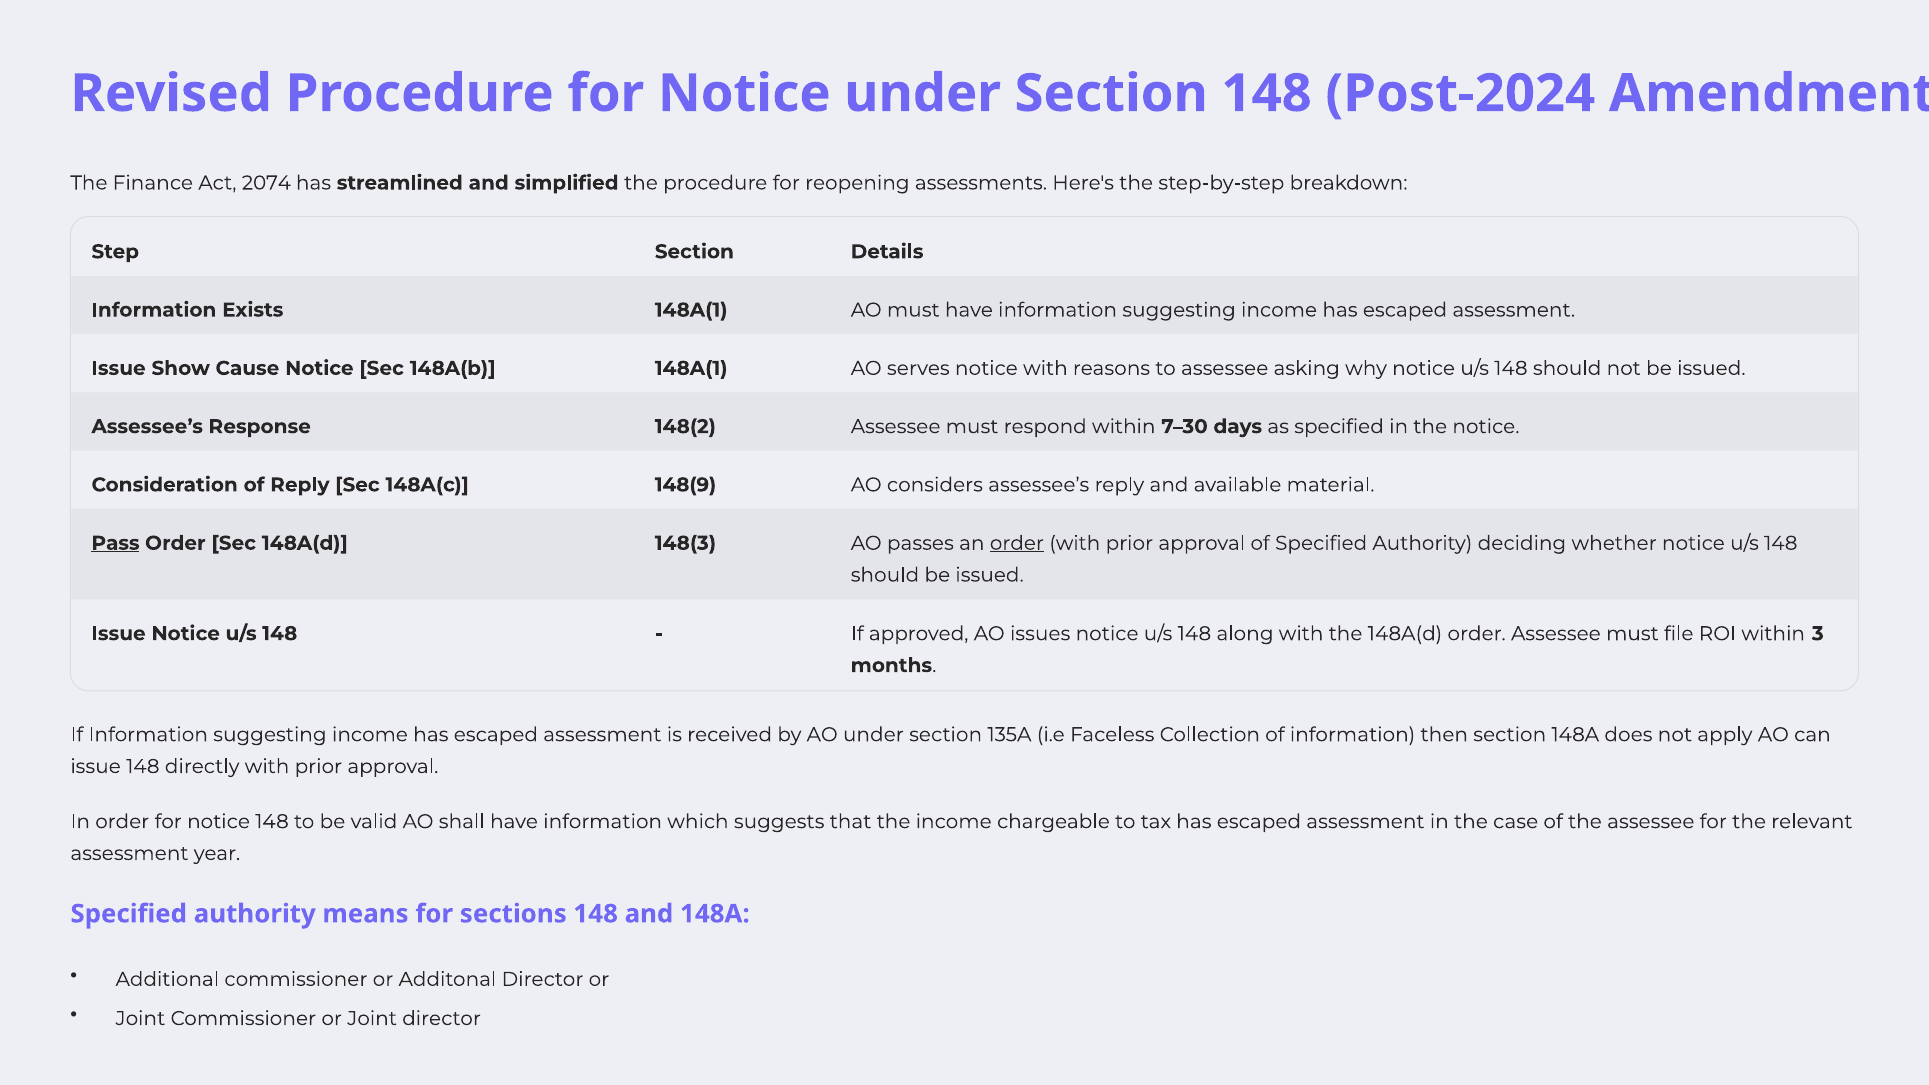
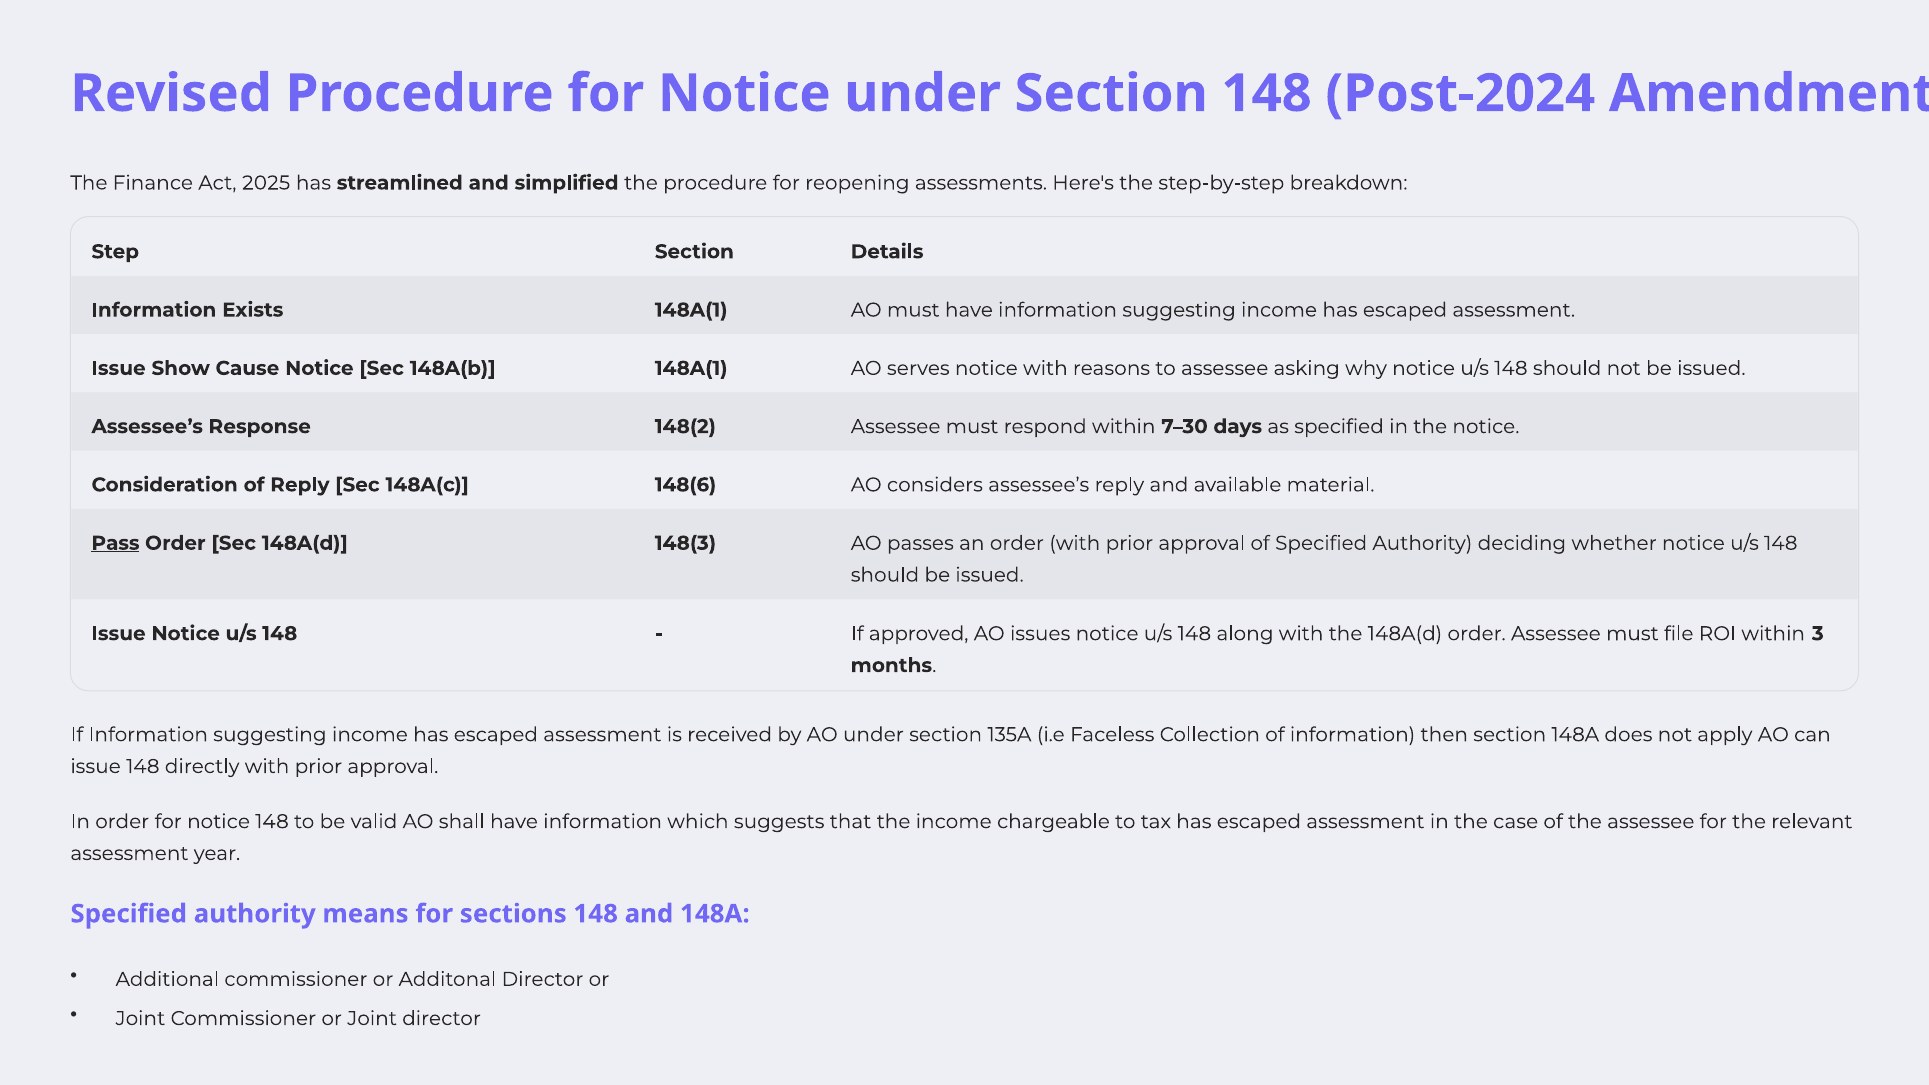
2074: 2074 -> 2025
148(9: 148(9 -> 148(6
order at (1017, 543) underline: present -> none
